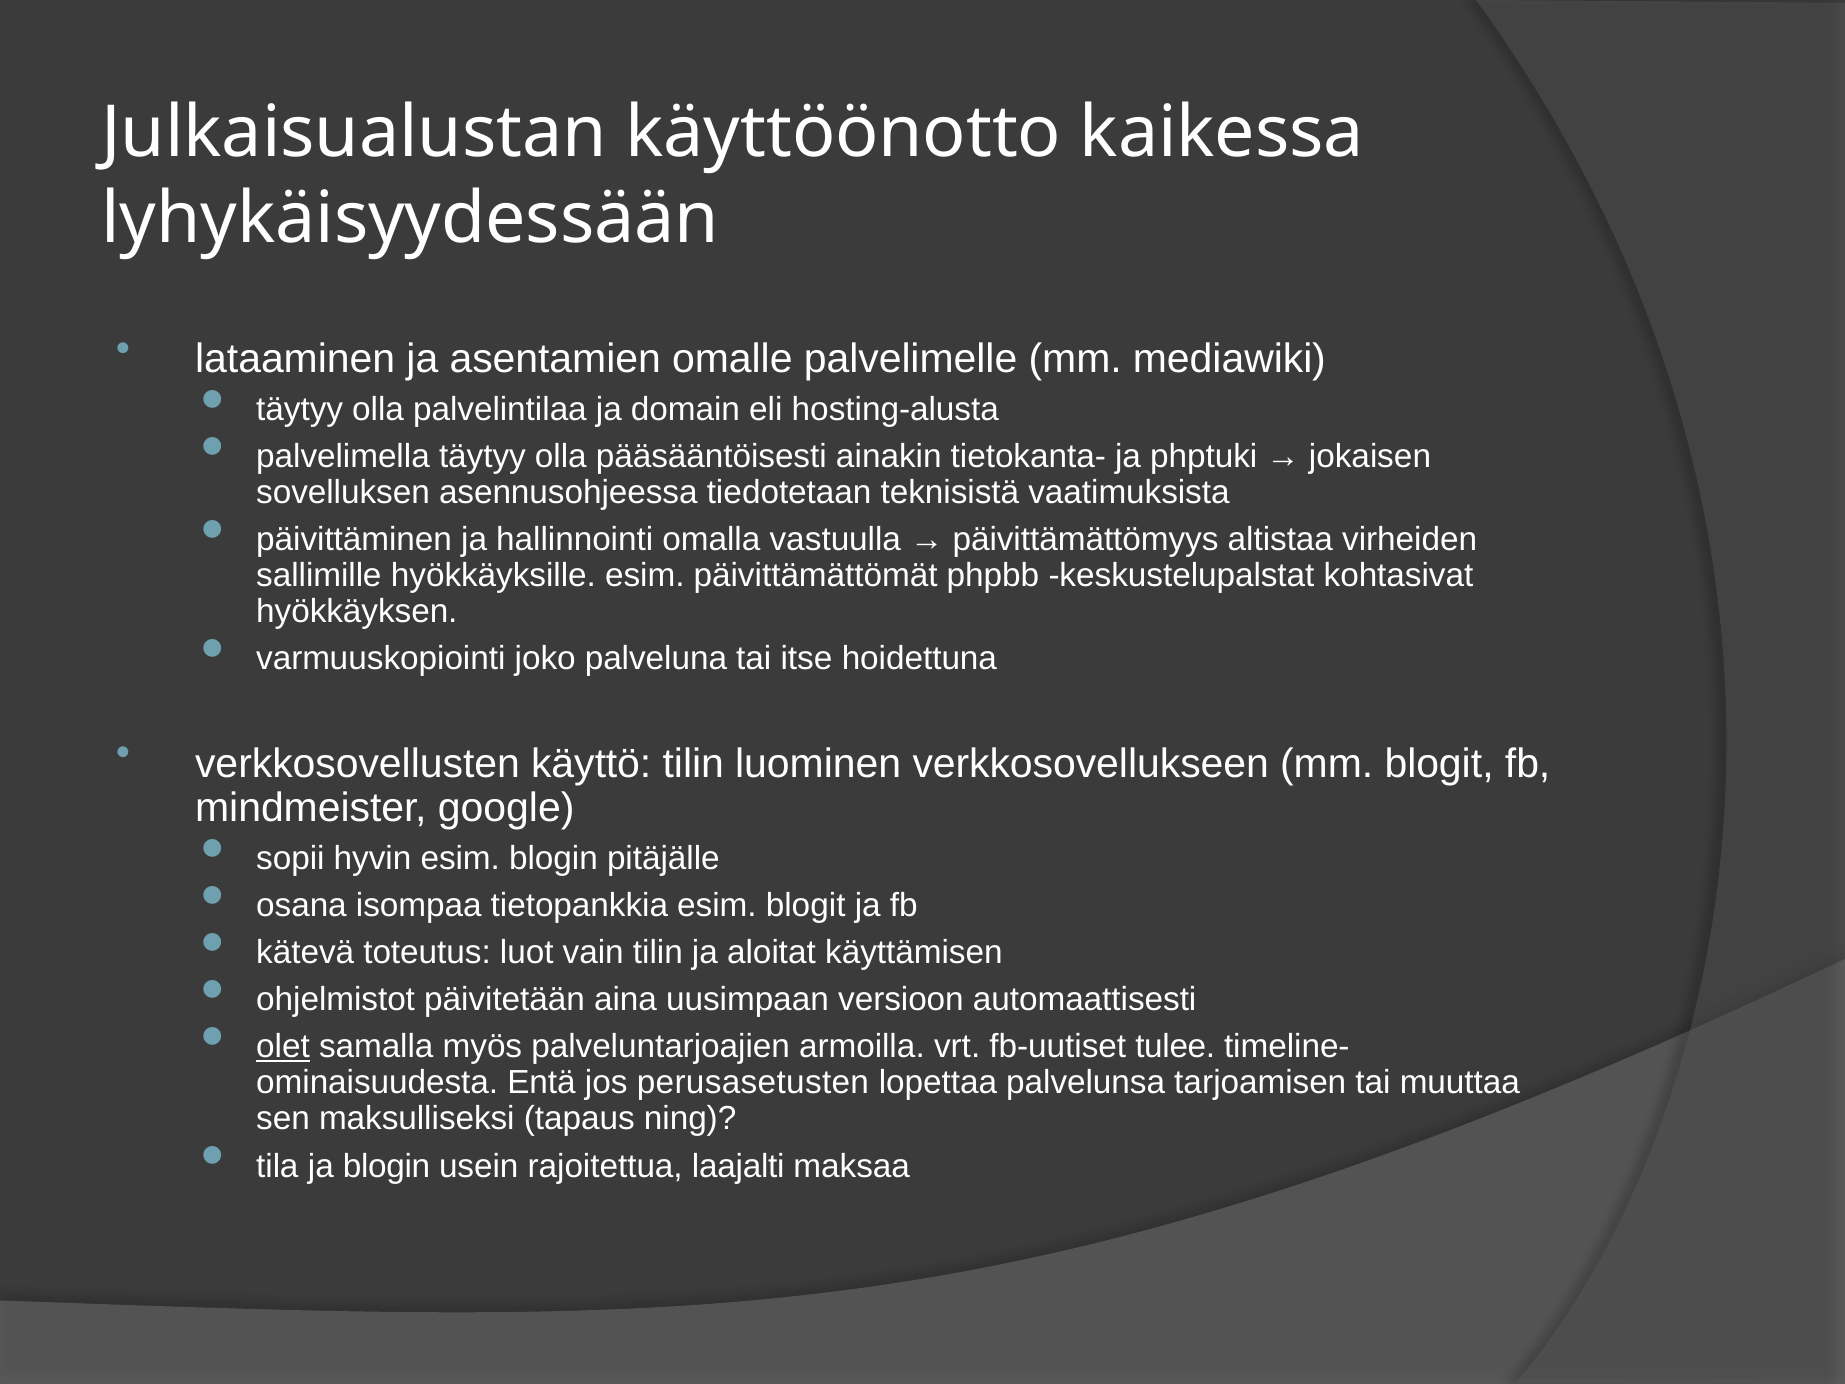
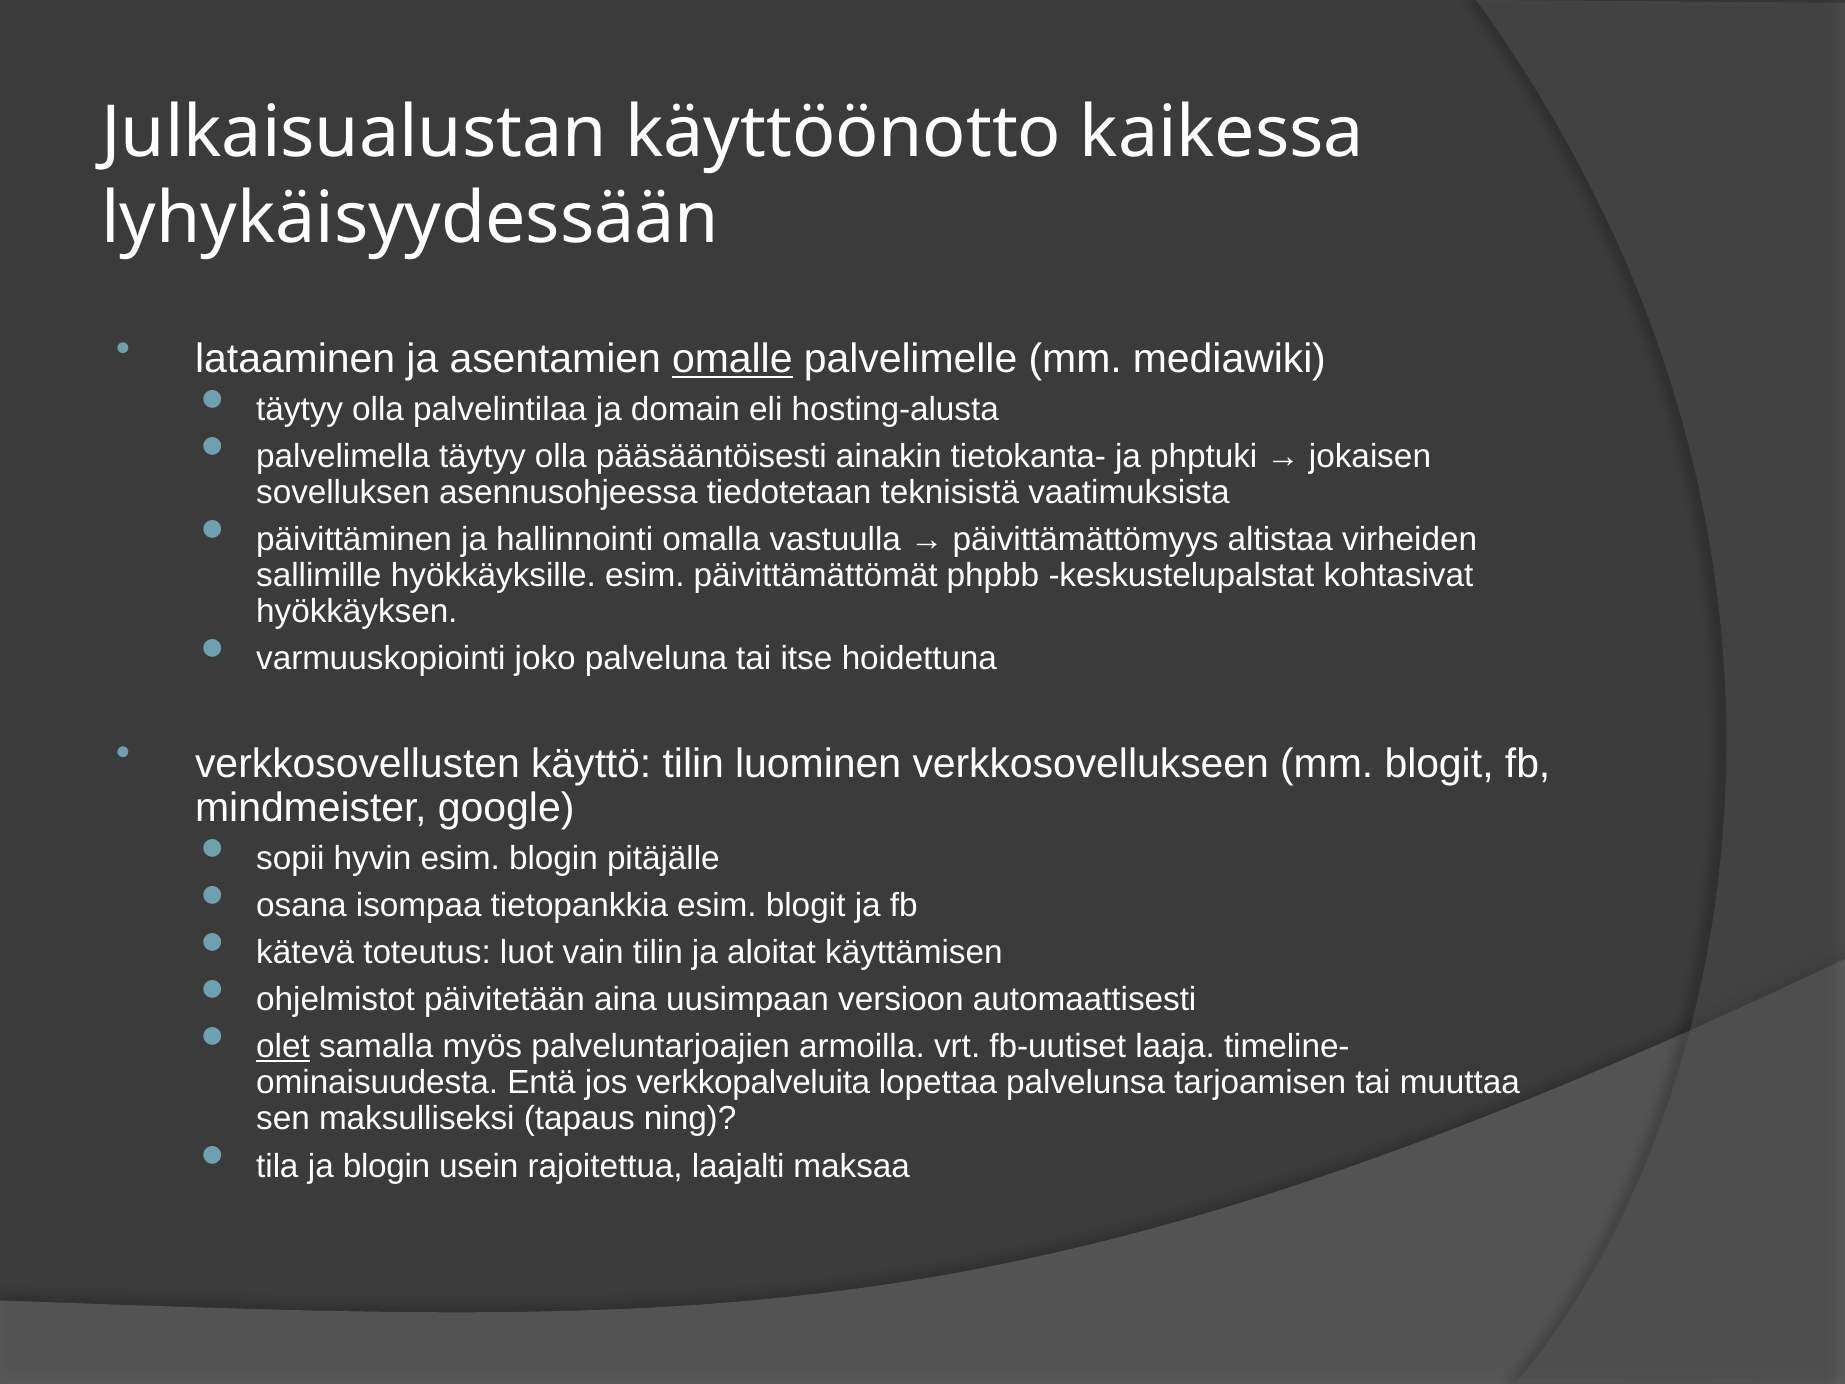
omalle underline: none -> present
tulee: tulee -> laaja
perusasetusten: perusasetusten -> verkkopalveluita
